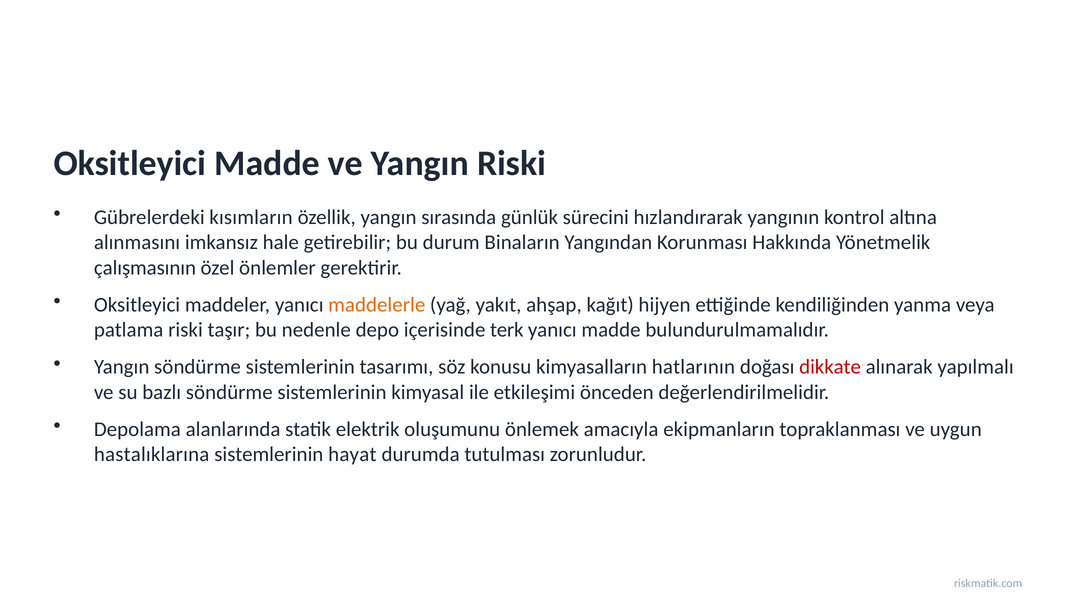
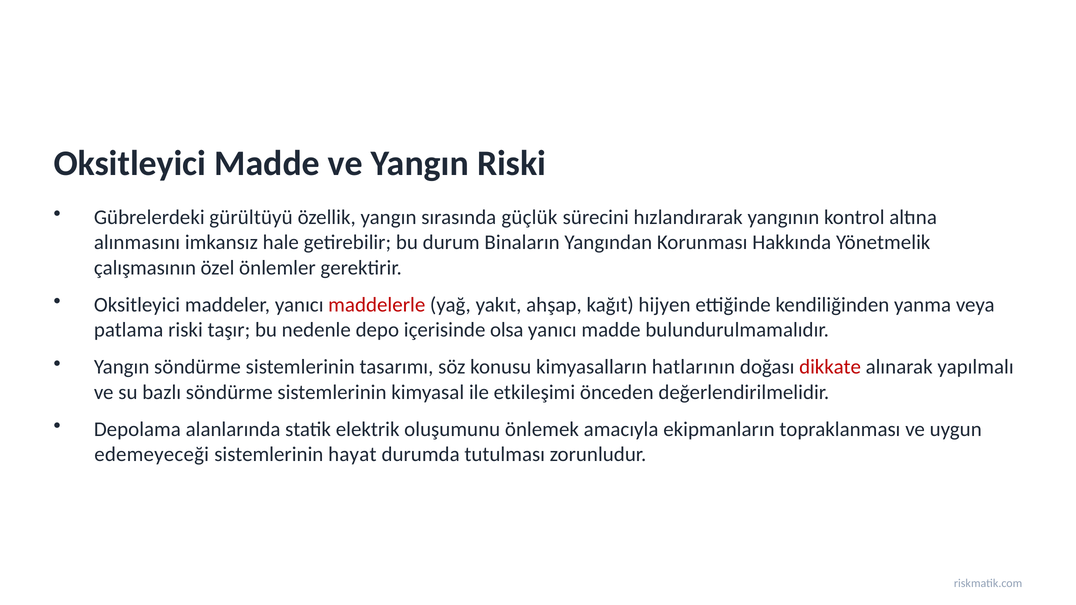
kısımların: kısımların -> gürültüyü
günlük: günlük -> güçlük
maddelerle colour: orange -> red
terk: terk -> olsa
hastalıklarına: hastalıklarına -> edemeyeceği
